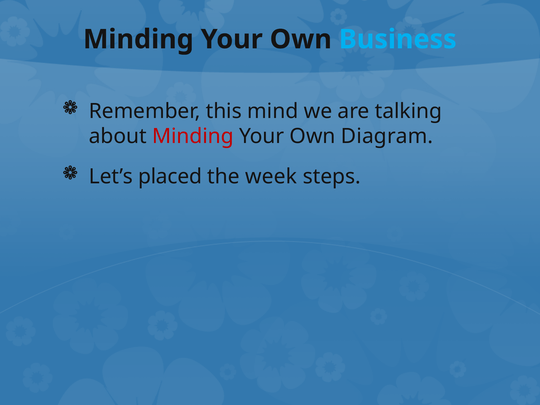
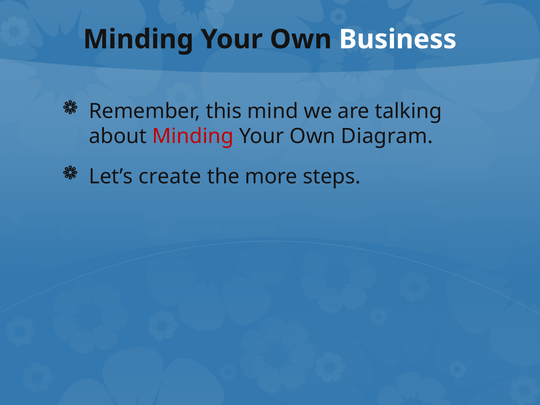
Business colour: light blue -> white
placed: placed -> create
week: week -> more
